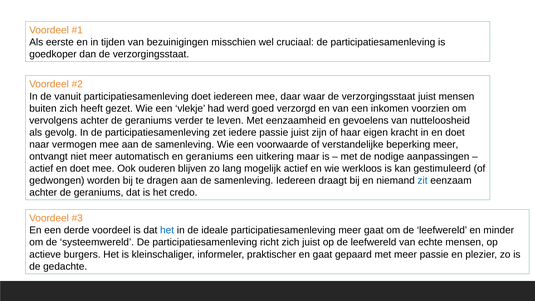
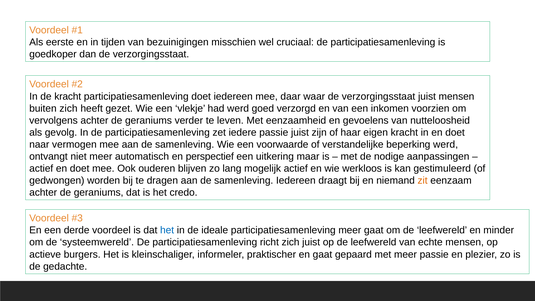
de vanuit: vanuit -> kracht
beperking meer: meer -> werd
en geraniums: geraniums -> perspectief
zit colour: blue -> orange
